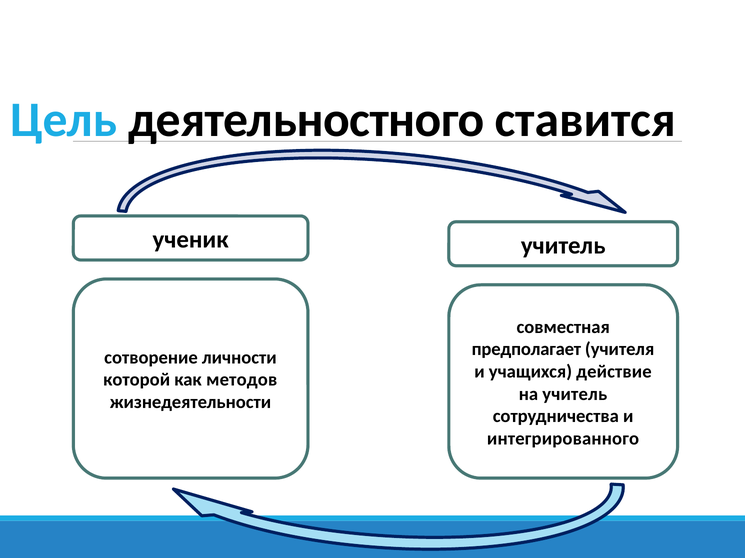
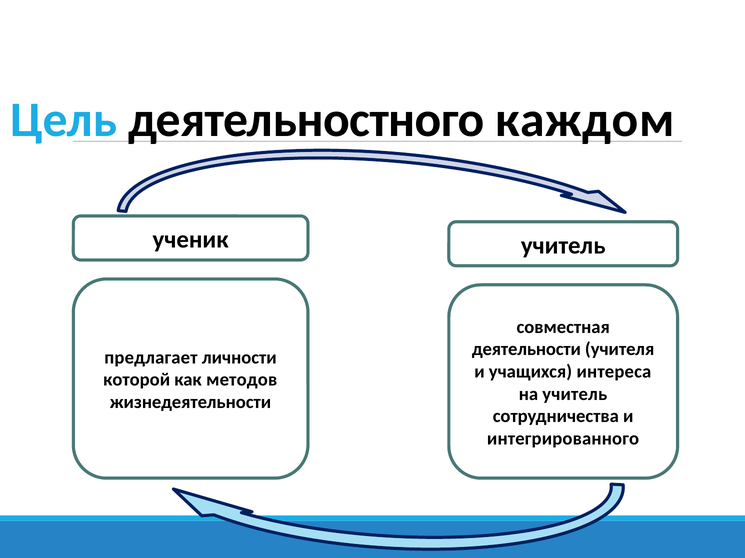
ставится: ставится -> каждом
предполагает: предполагает -> деятельности
сотворение: сотворение -> предлагает
действие: действие -> интереса
